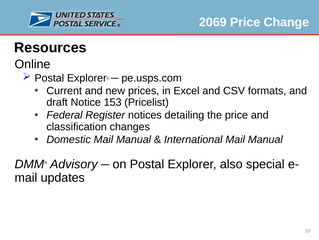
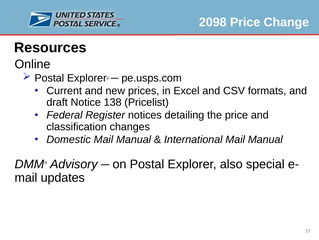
2069: 2069 -> 2098
153: 153 -> 138
